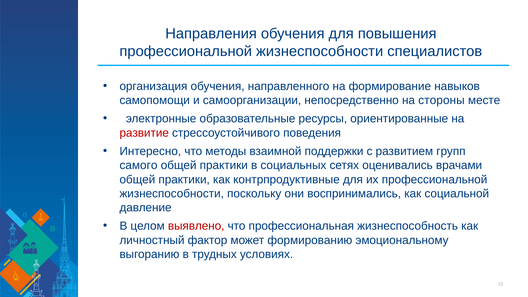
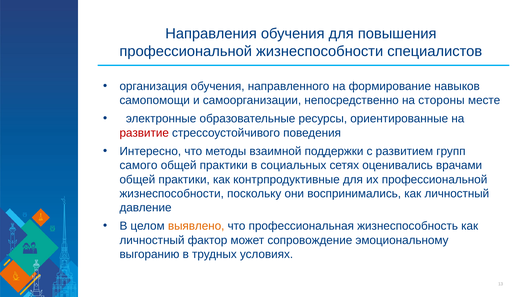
воспринимались как социальной: социальной -> личностный
выявлено colour: red -> orange
формированию: формированию -> сопровождение
